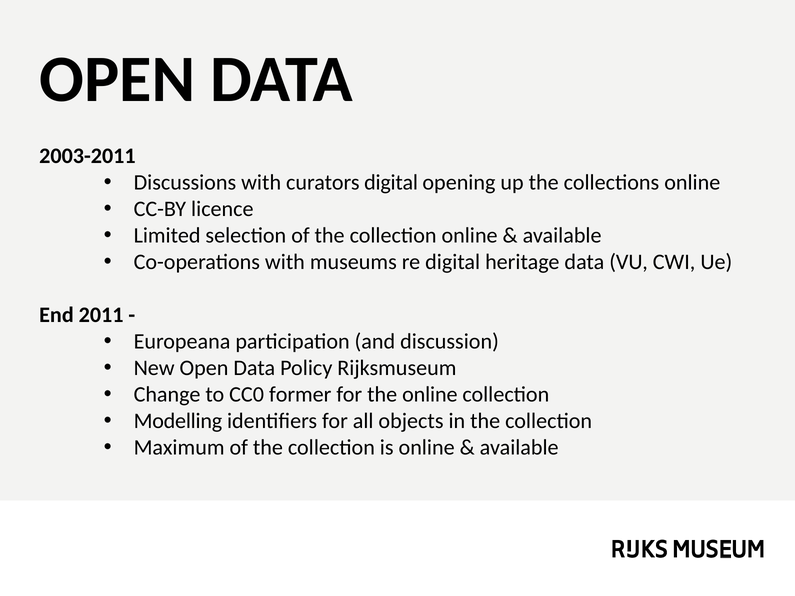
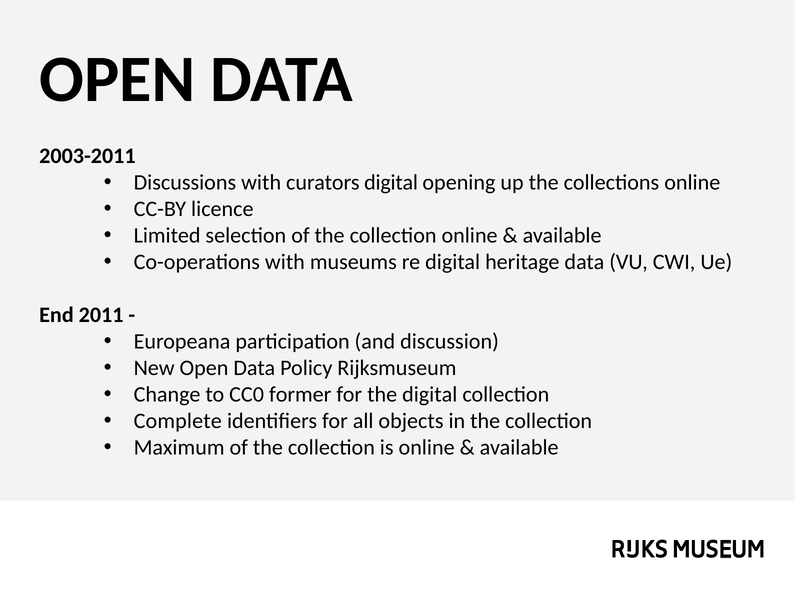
the online: online -> digital
Modelling: Modelling -> Complete
